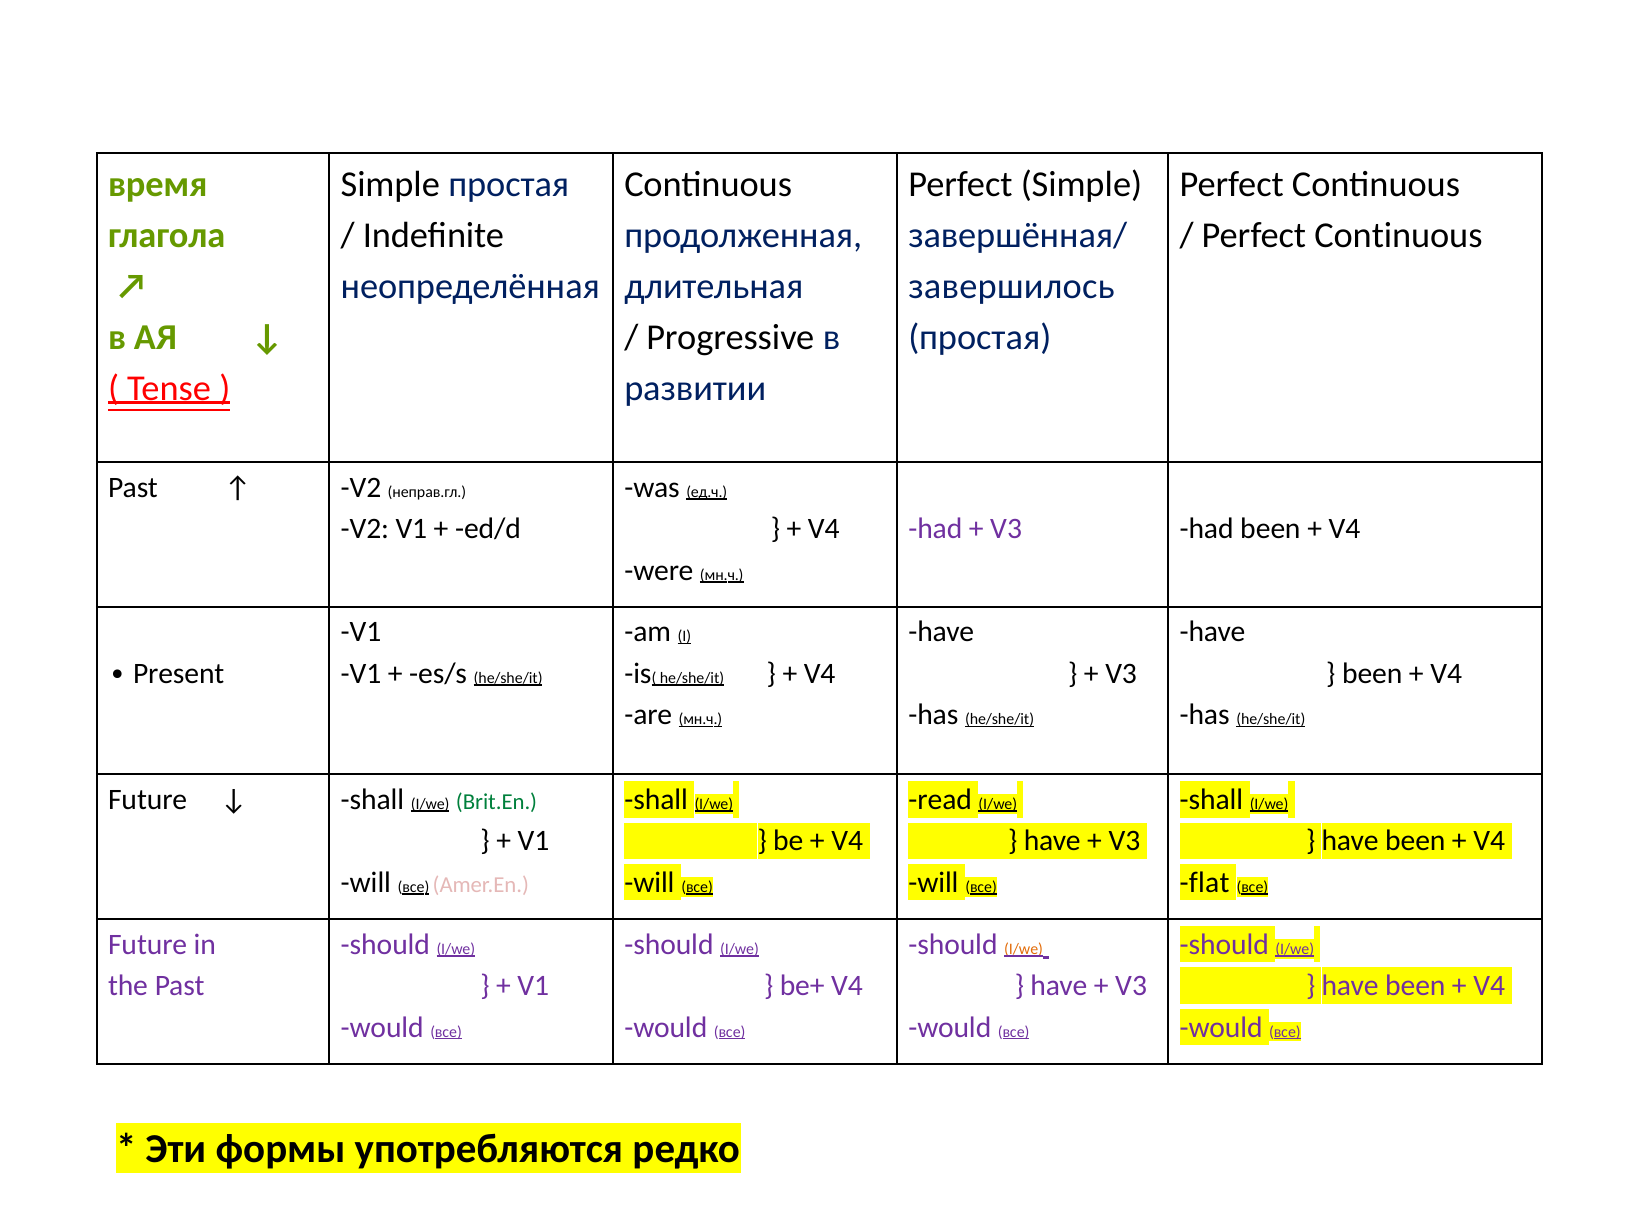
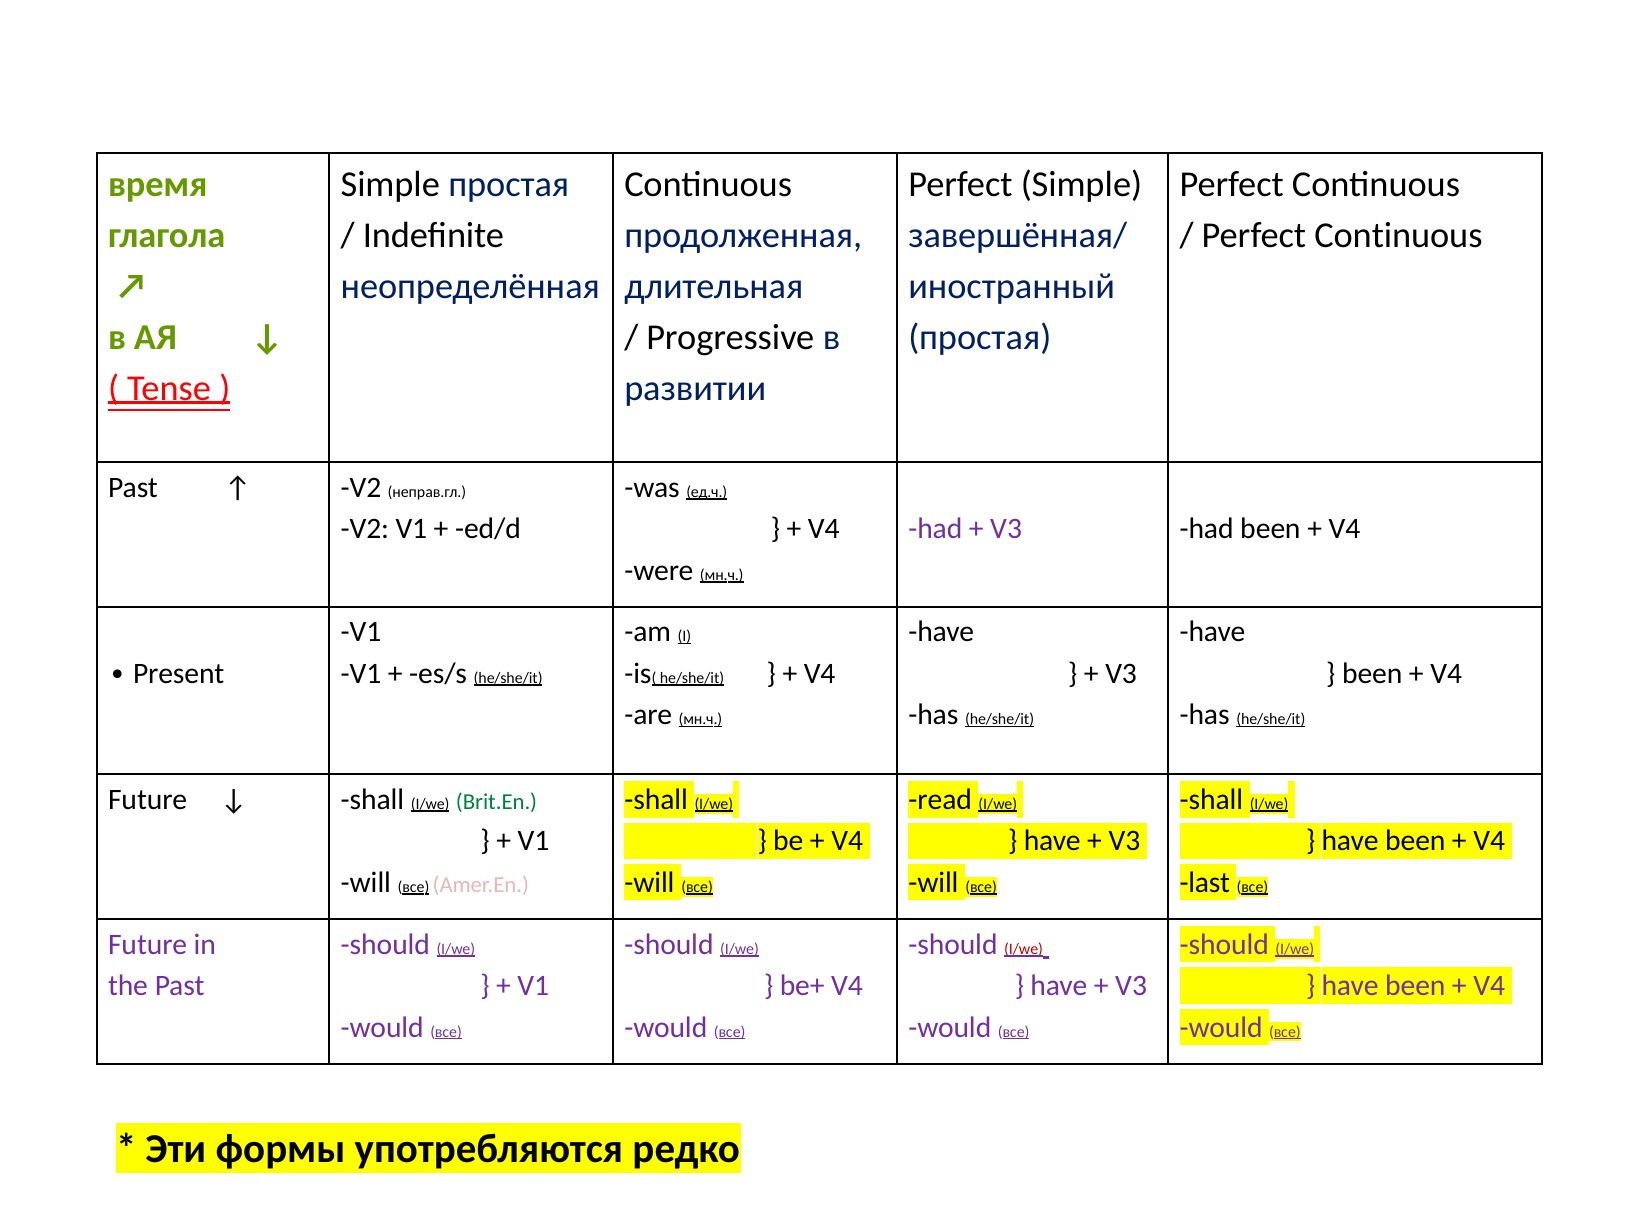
завершилось: завершилось -> иностранный
flat: flat -> last
I/we at (1024, 948) colour: orange -> red
